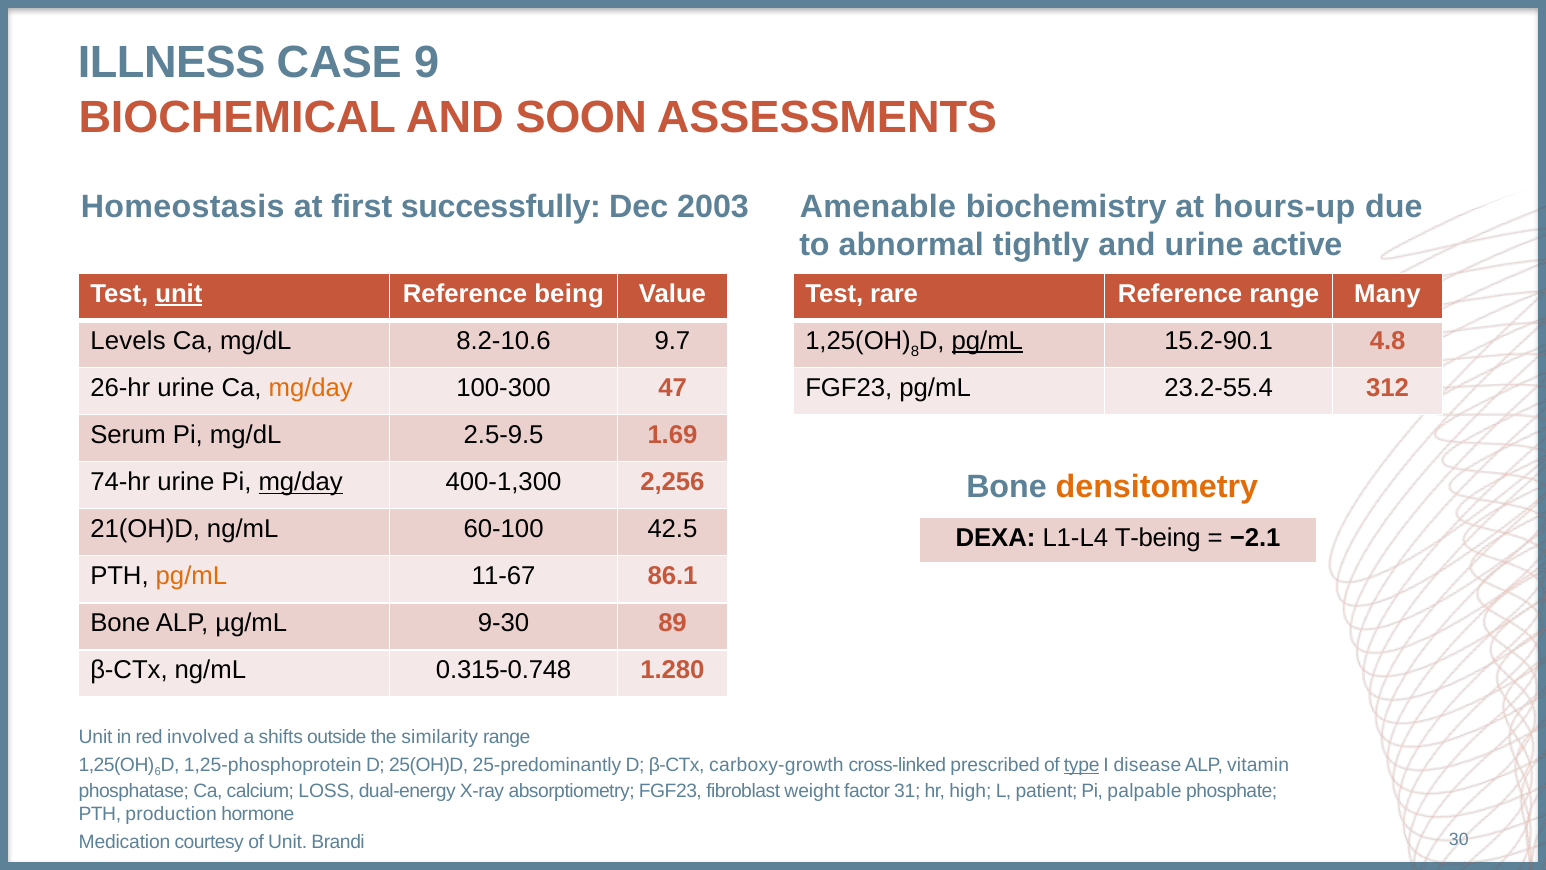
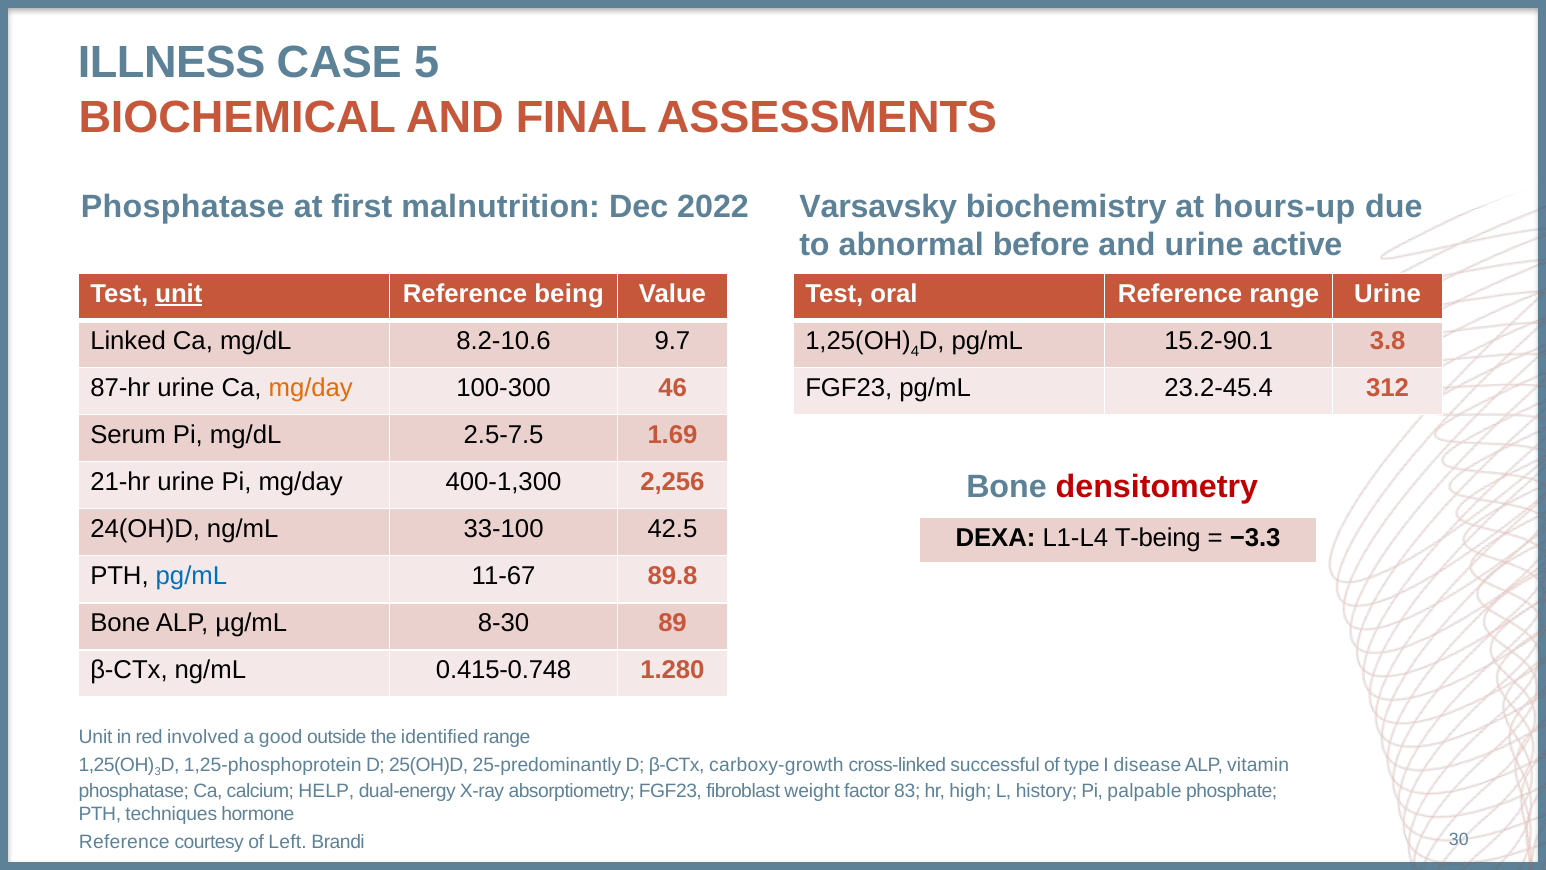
9: 9 -> 5
SOON: SOON -> FINAL
Homeostasis at (183, 206): Homeostasis -> Phosphatase
successfully: successfully -> malnutrition
2003: 2003 -> 2022
Amenable: Amenable -> Varsavsky
tightly: tightly -> before
rare: rare -> oral
range Many: Many -> Urine
Levels: Levels -> Linked
8: 8 -> 4
pg/mL at (987, 341) underline: present -> none
4.8: 4.8 -> 3.8
26-hr: 26-hr -> 87-hr
47: 47 -> 46
23.2-55.4: 23.2-55.4 -> 23.2-45.4
2.5-9.5: 2.5-9.5 -> 2.5-7.5
74-hr: 74-hr -> 21-hr
mg/day at (301, 482) underline: present -> none
densitometry colour: orange -> red
21(OH)D: 21(OH)D -> 24(OH)D
60-100: 60-100 -> 33-100
−2.1: −2.1 -> −3.3
pg/mL at (191, 576) colour: orange -> blue
86.1: 86.1 -> 89.8
9-30: 9-30 -> 8-30
0.315-0.748: 0.315-0.748 -> 0.415-0.748
shifts: shifts -> good
similarity: similarity -> identified
6: 6 -> 3
prescribed: prescribed -> successful
type underline: present -> none
LOSS: LOSS -> HELP
31: 31 -> 83
patient: patient -> history
production: production -> techniques
Medication at (124, 842): Medication -> Reference
of Unit: Unit -> Left
